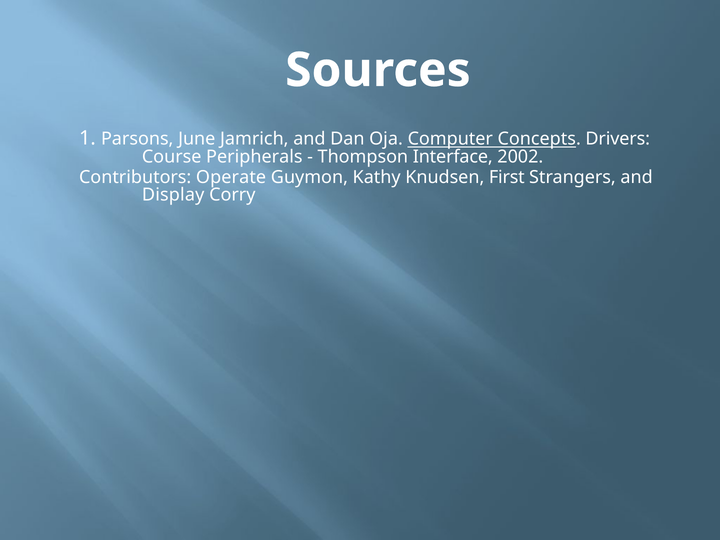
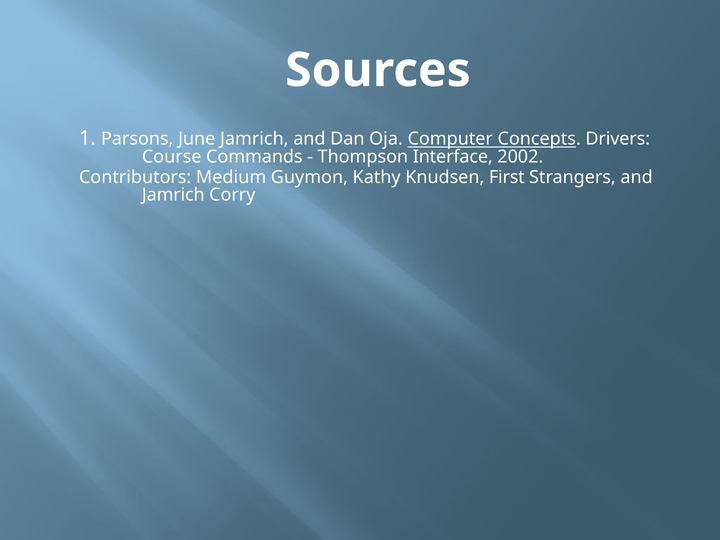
Peripherals: Peripherals -> Commands
Operate: Operate -> Medium
Display at (173, 195): Display -> Jamrich
